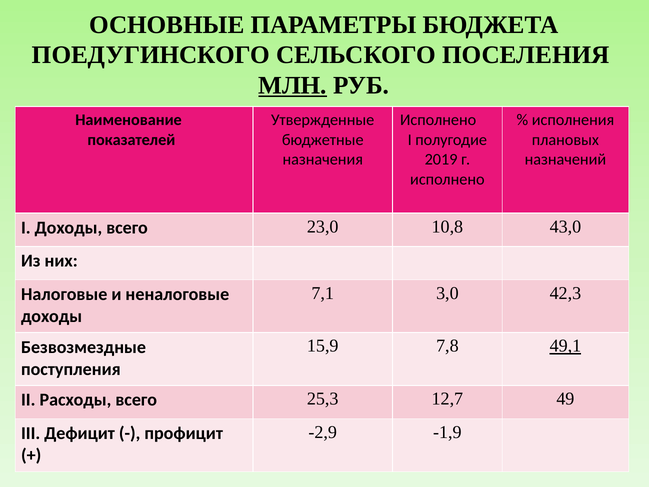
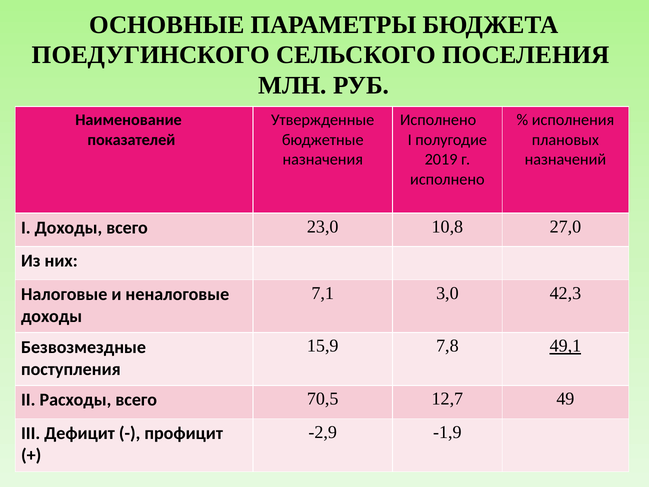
МЛН underline: present -> none
43,0: 43,0 -> 27,0
25,3: 25,3 -> 70,5
